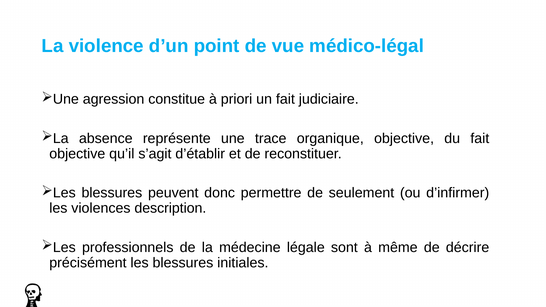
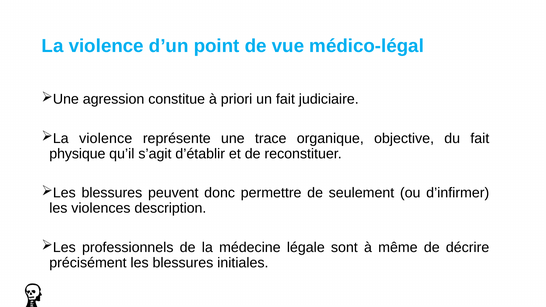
absence at (106, 138): absence -> violence
objective at (77, 154): objective -> physique
